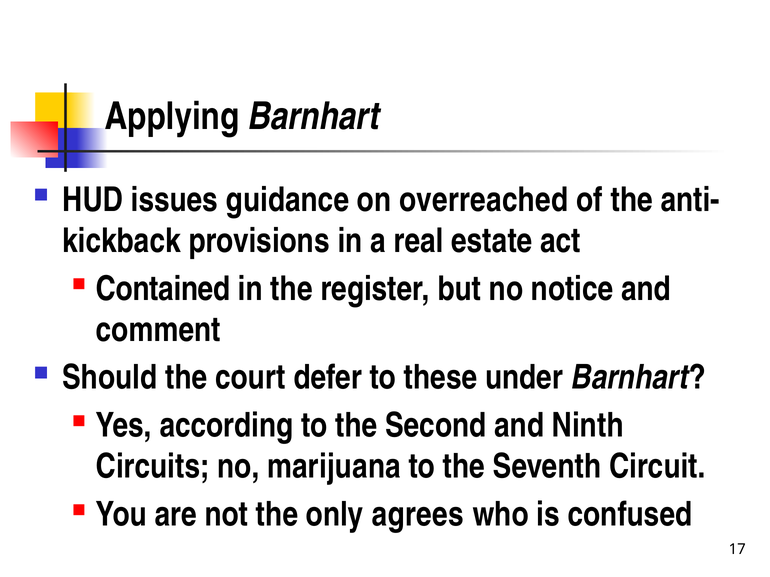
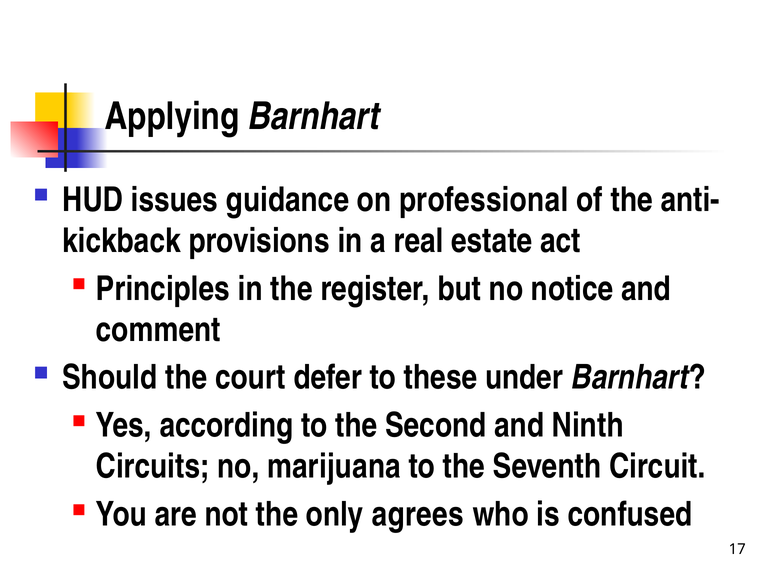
overreached: overreached -> professional
Contained: Contained -> Principles
